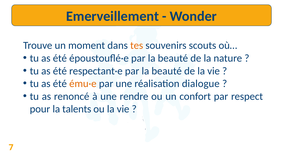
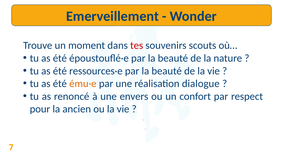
tes colour: orange -> red
respectant·e: respectant·e -> ressources·e
rendre: rendre -> envers
talents: talents -> ancien
